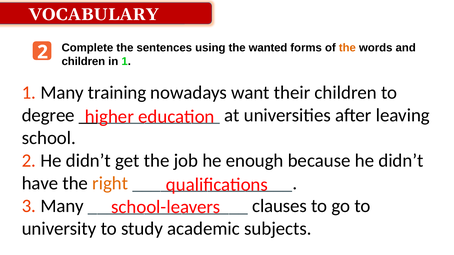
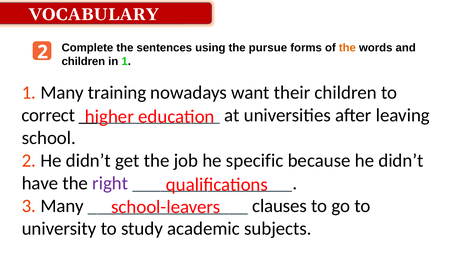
wanted: wanted -> pursue
degree: degree -> correct
enough: enough -> specific
right colour: orange -> purple
